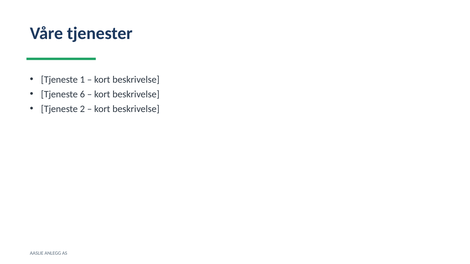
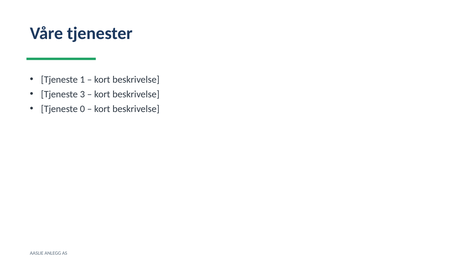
6: 6 -> 3
2: 2 -> 0
